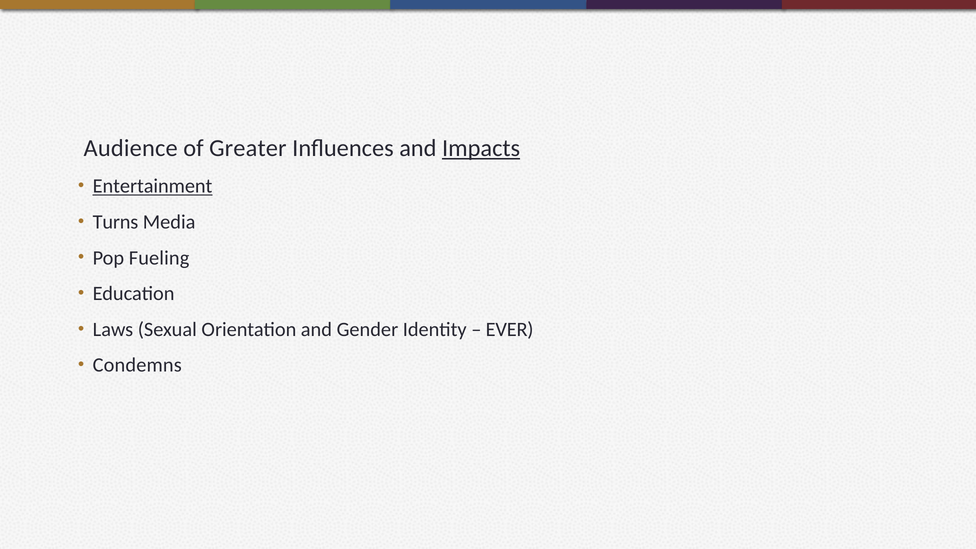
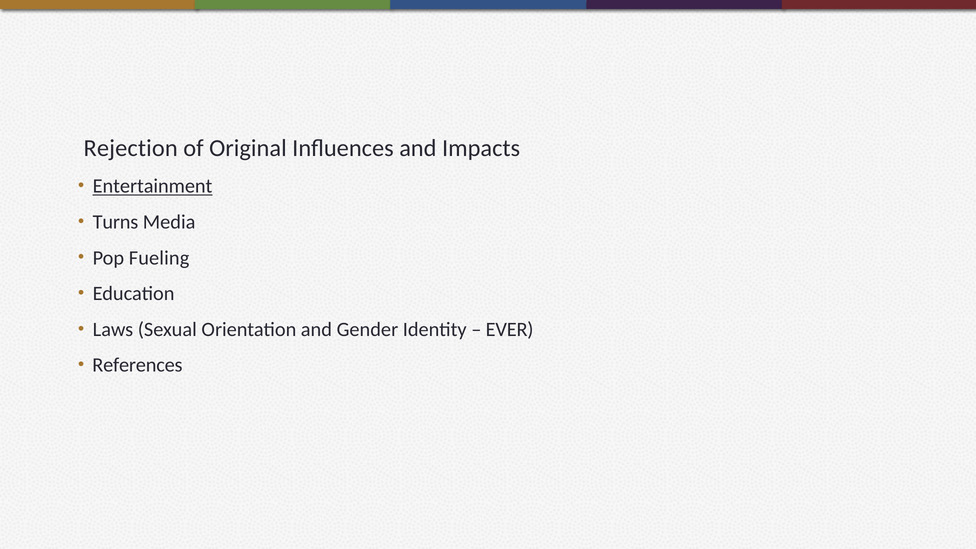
Audience: Audience -> Rejection
Greater: Greater -> Original
Impacts underline: present -> none
Condemns: Condemns -> References
